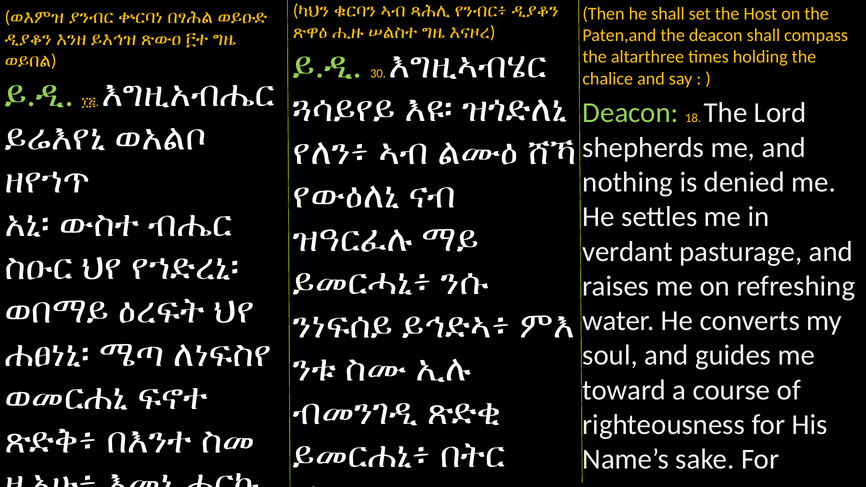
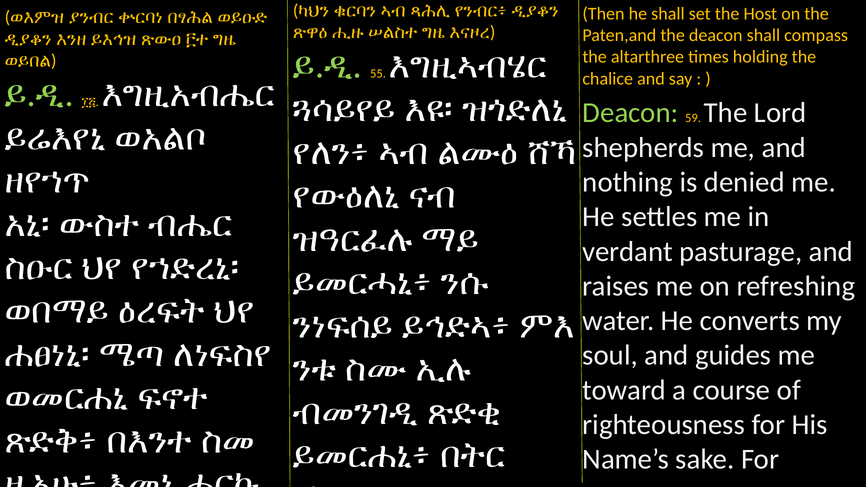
30: 30 -> 55
18: 18 -> 59
